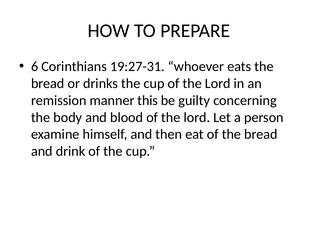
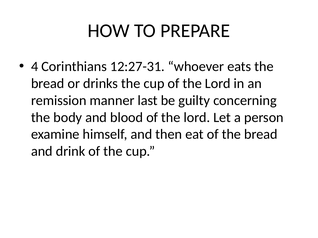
6: 6 -> 4
19:27-31: 19:27-31 -> 12:27-31
this: this -> last
